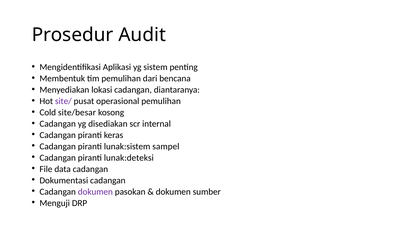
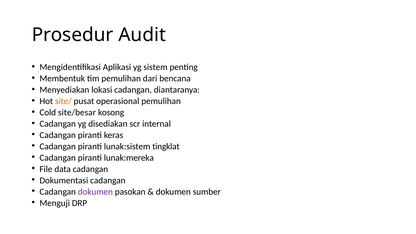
site/ colour: purple -> orange
sampel: sampel -> tingklat
lunak:deteksi: lunak:deteksi -> lunak:mereka
